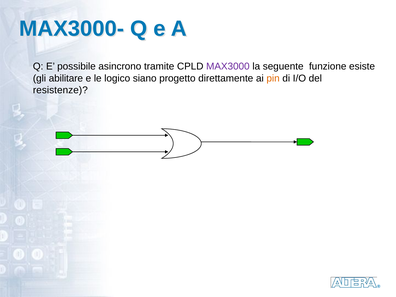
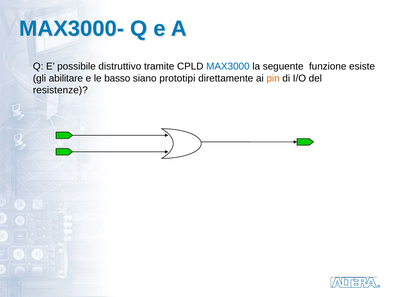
asincrono: asincrono -> distruttivo
MAX3000 colour: purple -> blue
logico: logico -> basso
progetto: progetto -> prototipi
